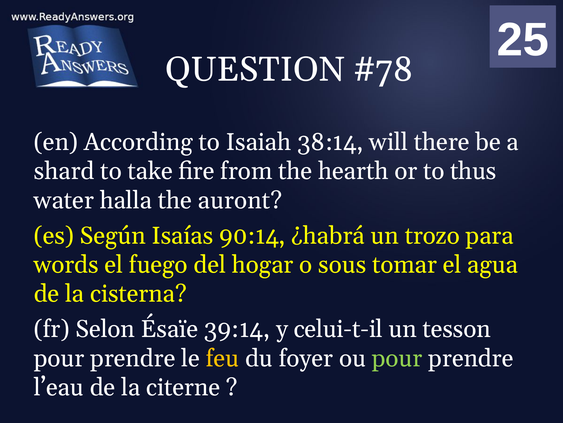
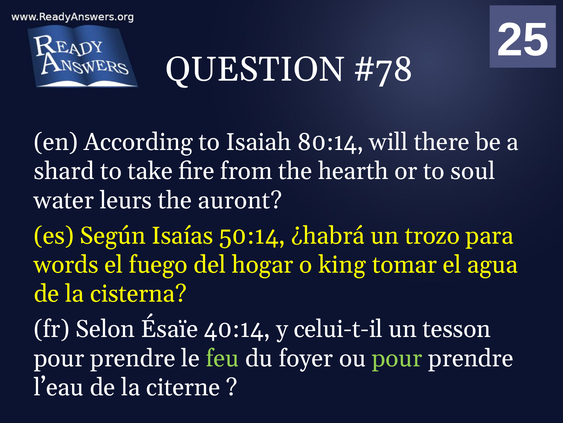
38:14: 38:14 -> 80:14
thus: thus -> soul
halla: halla -> leurs
90:14: 90:14 -> 50:14
sous: sous -> king
39:14: 39:14 -> 40:14
feu colour: yellow -> light green
